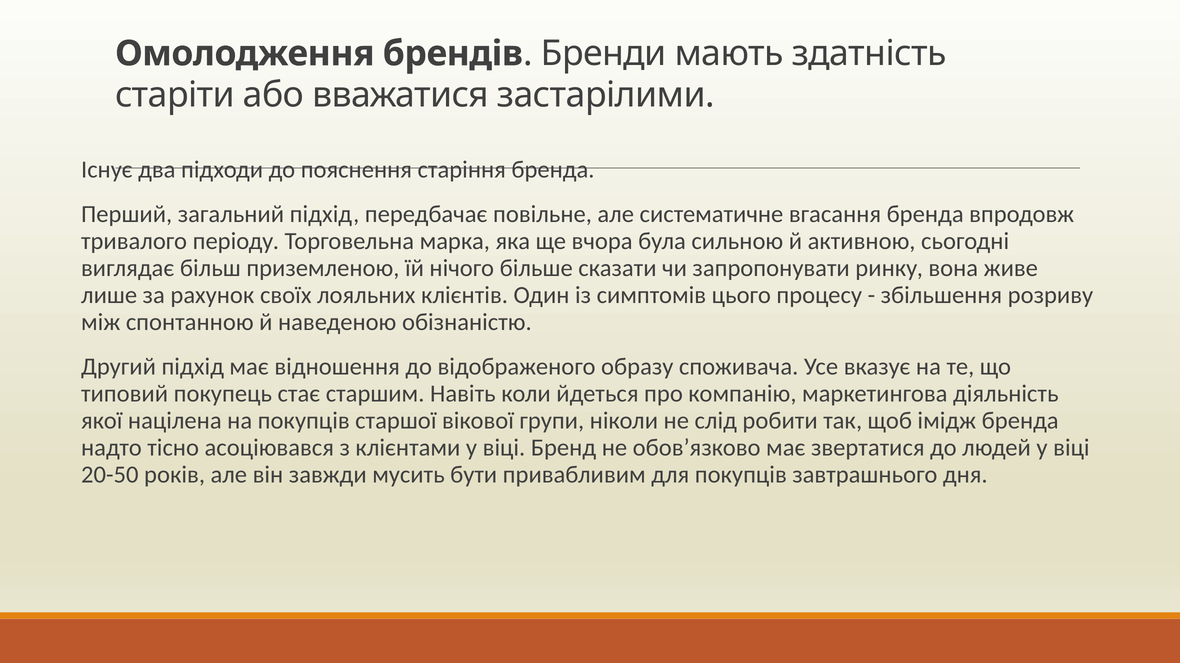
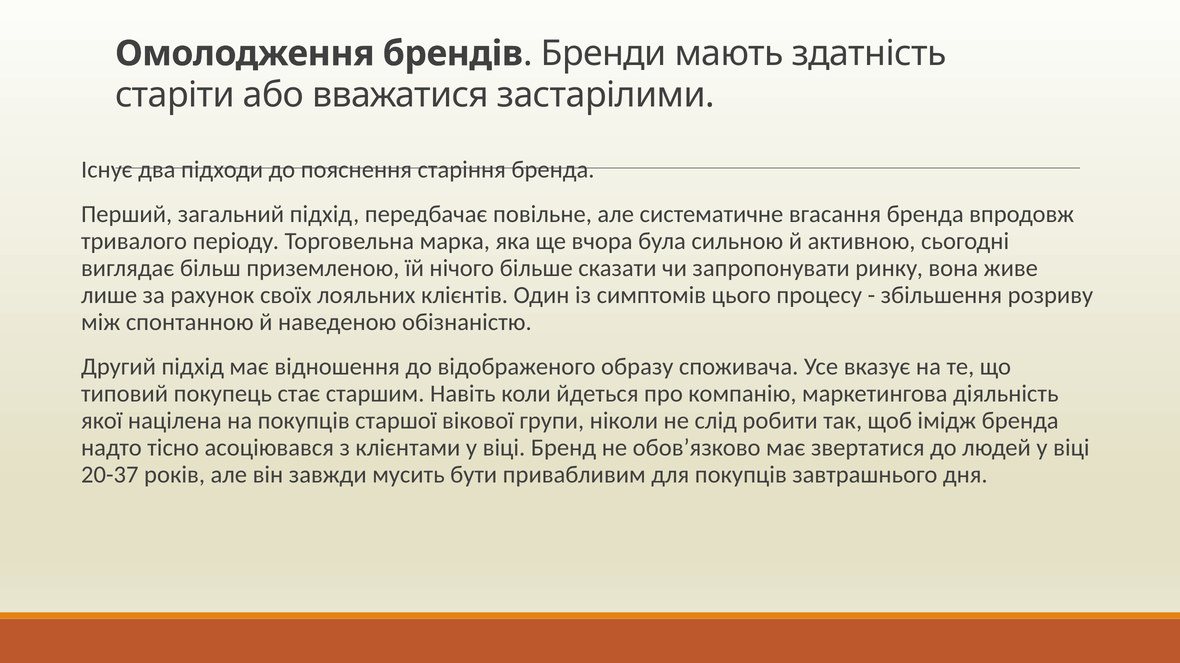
20-50: 20-50 -> 20-37
